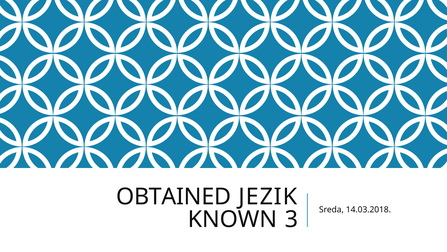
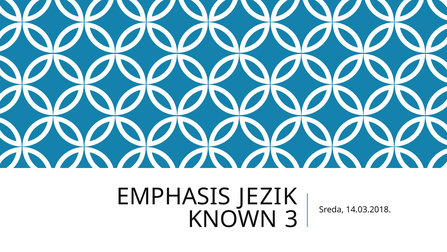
OBTAINED: OBTAINED -> EMPHASIS
